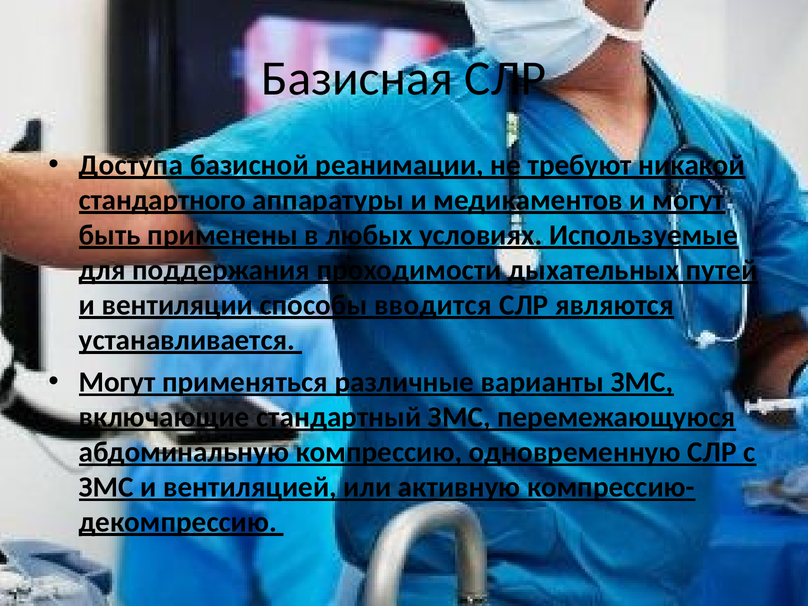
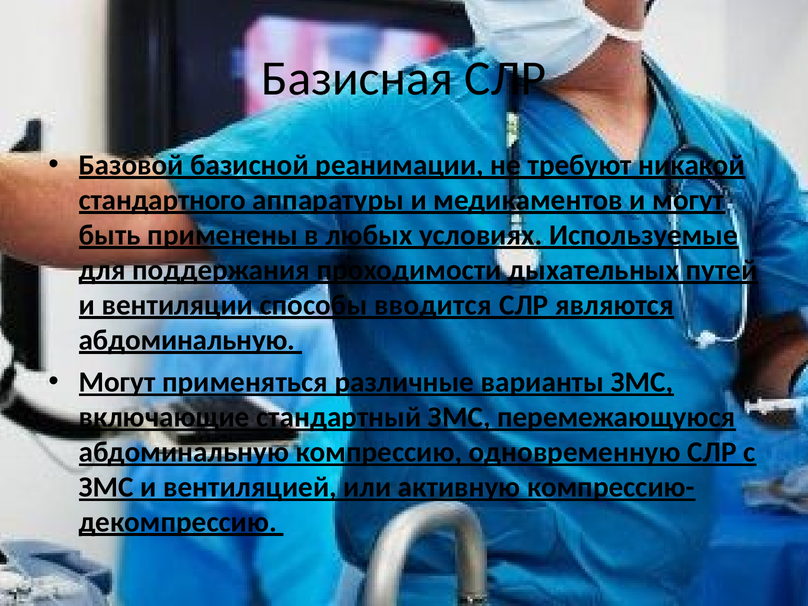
Доступа: Доступа -> Базовой
устанавливается at (187, 340): устанавливается -> абдоминальную
